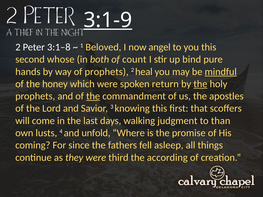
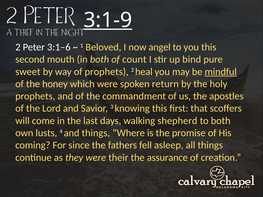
3:1–8: 3:1–8 -> 3:1–6
whose: whose -> mouth
hands: hands -> sweet
the at (200, 84) underline: present -> none
the at (93, 96) underline: present -> none
judgment: judgment -> shepherd
to than: than -> both
and unfold: unfold -> things
third: third -> their
according: according -> assurance
